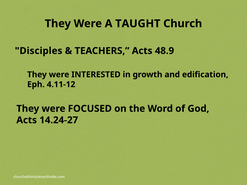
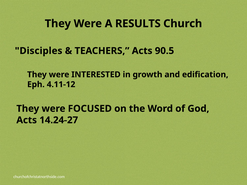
TAUGHT: TAUGHT -> RESULTS
48.9: 48.9 -> 90.5
